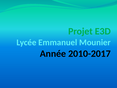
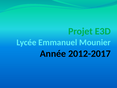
2010-2017: 2010-2017 -> 2012-2017
